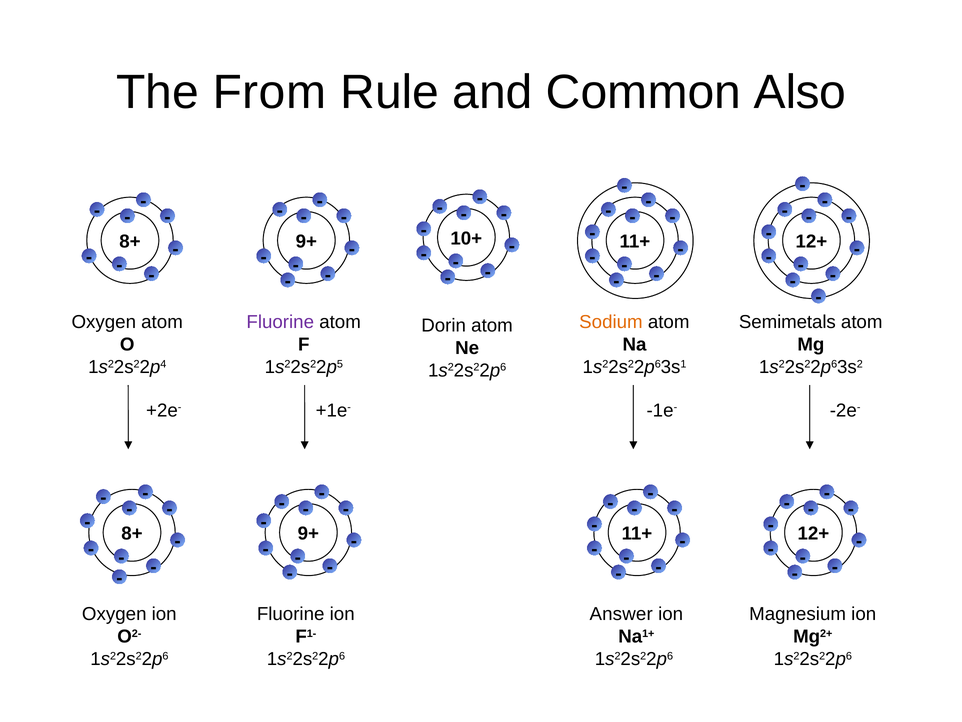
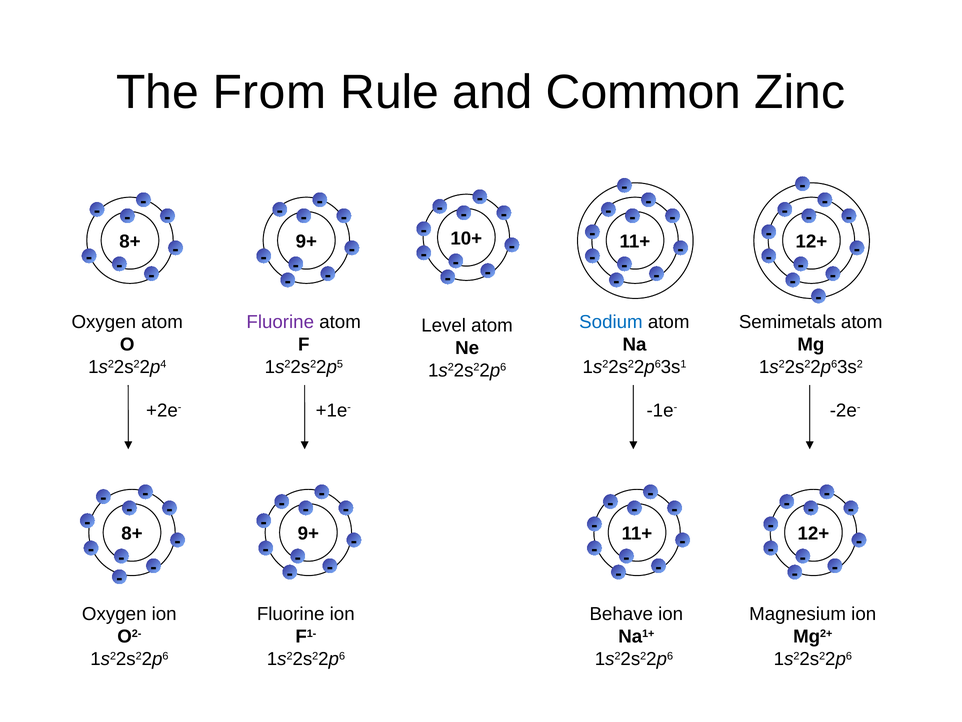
Also: Also -> Zinc
Sodium colour: orange -> blue
Dorin: Dorin -> Level
Answer: Answer -> Behave
